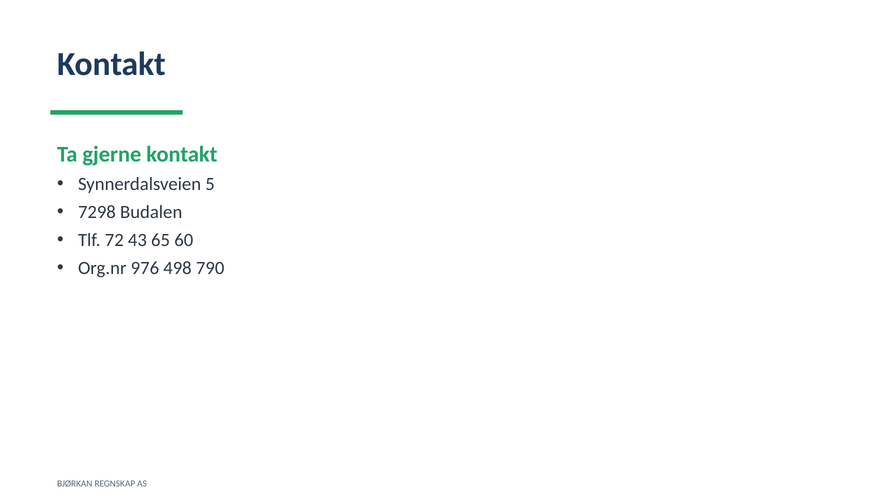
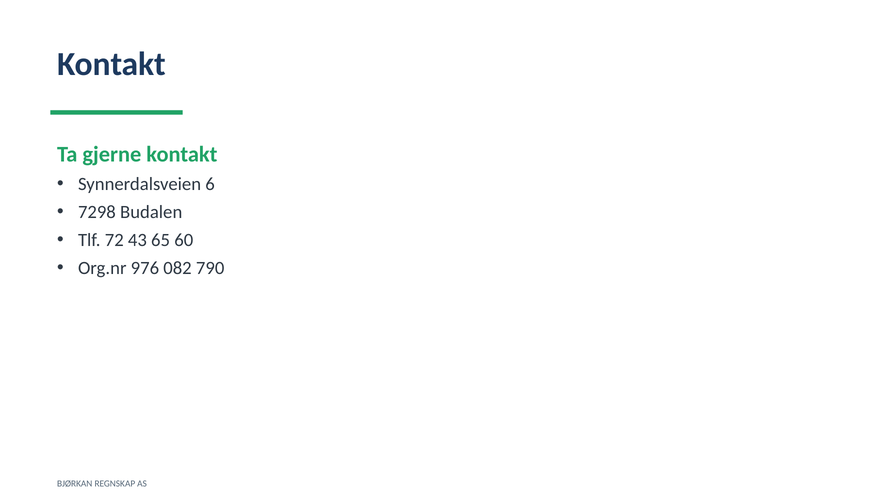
5: 5 -> 6
498: 498 -> 082
